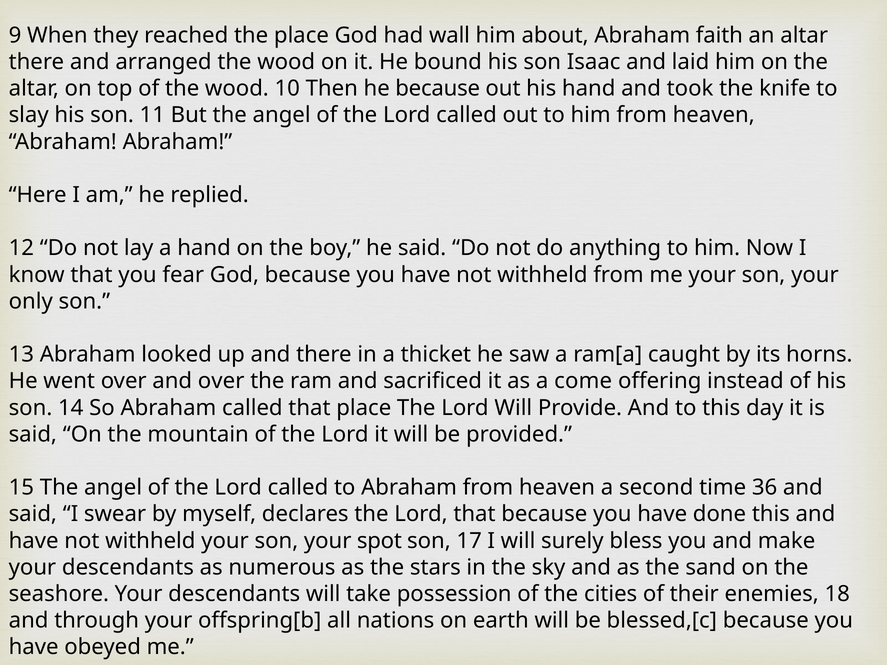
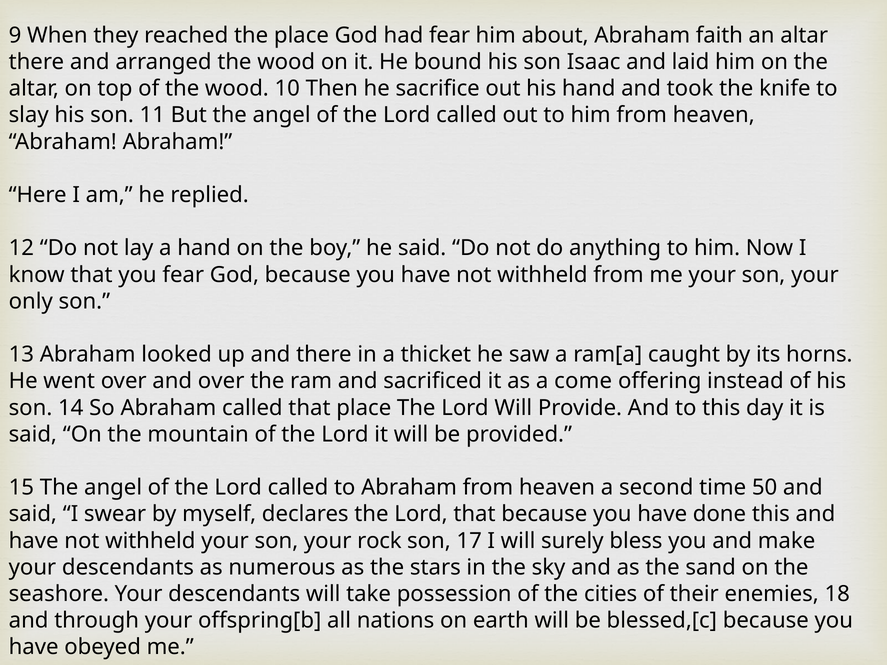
had wall: wall -> fear
he because: because -> sacrifice
36: 36 -> 50
spot: spot -> rock
